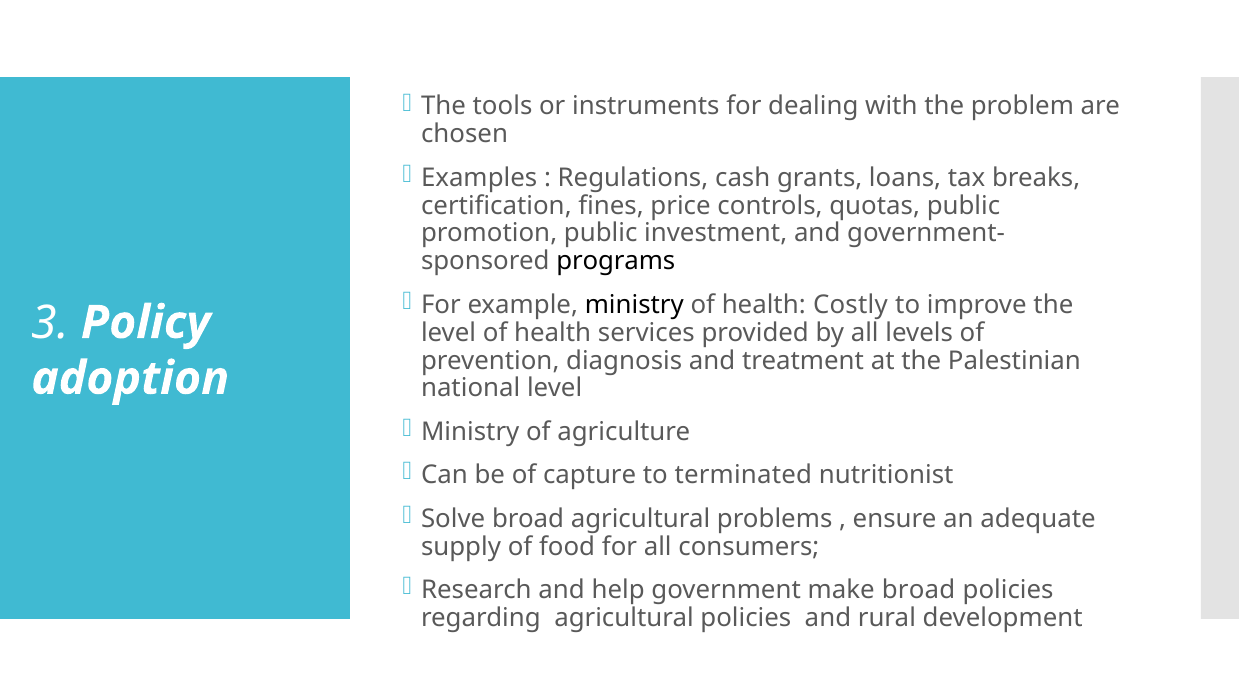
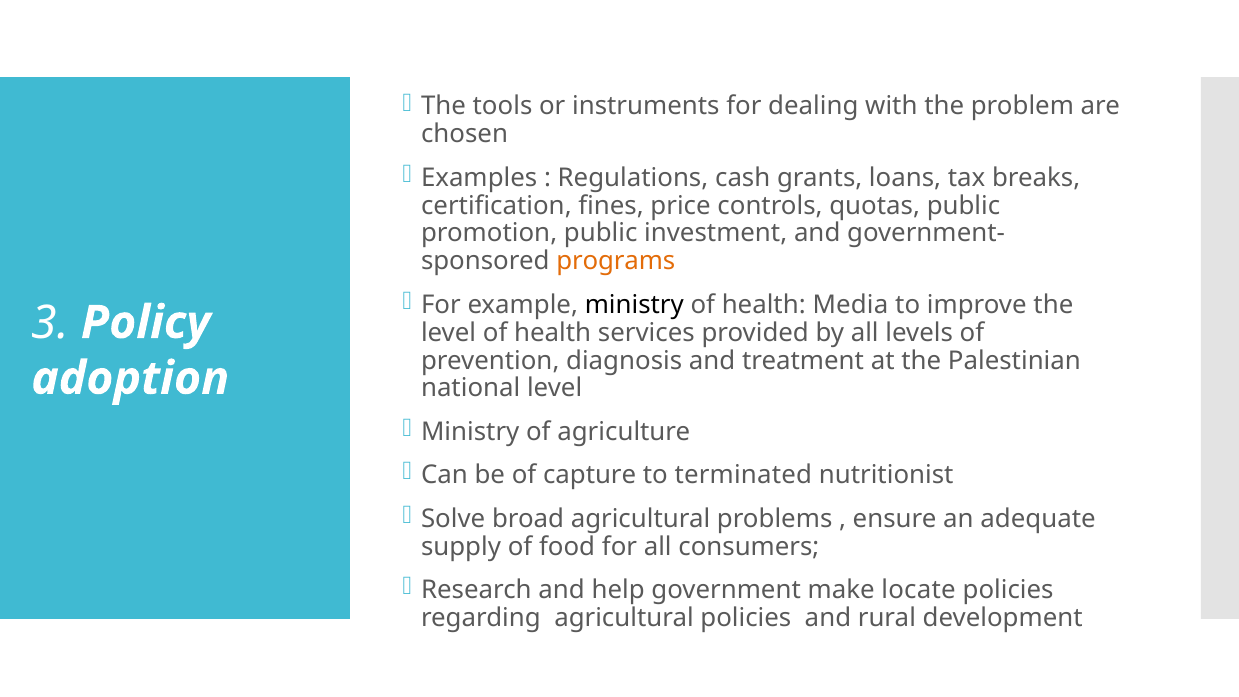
programs colour: black -> orange
Costly: Costly -> Media
make broad: broad -> locate
